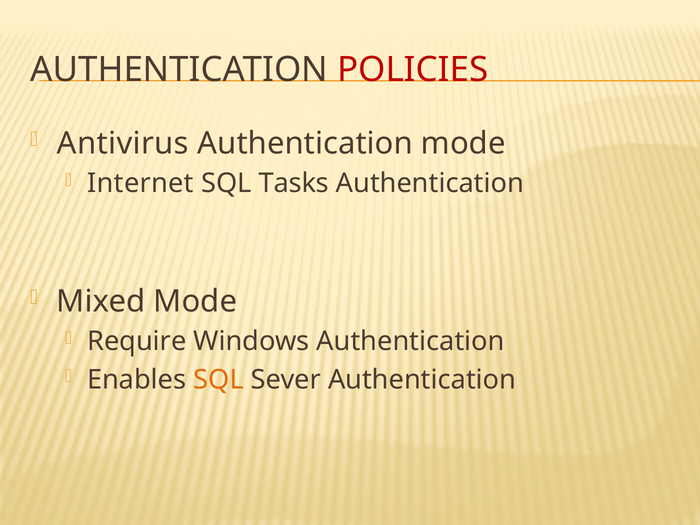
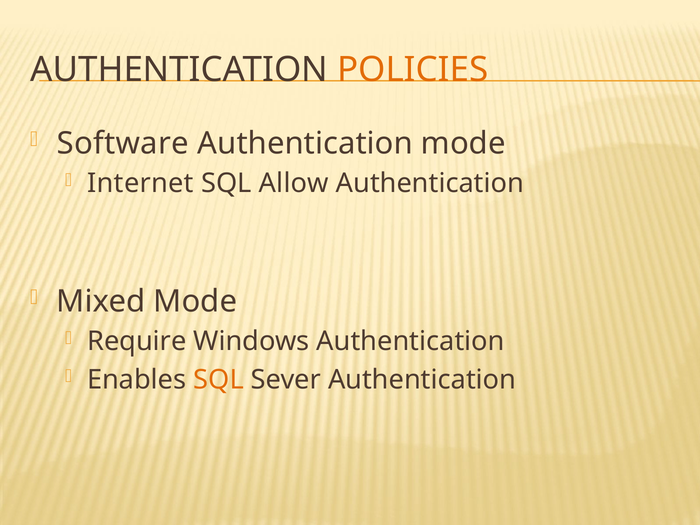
POLICIES colour: red -> orange
Antivirus: Antivirus -> Software
Tasks: Tasks -> Allow
